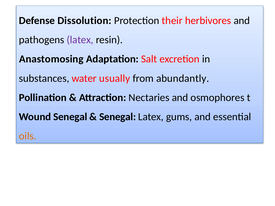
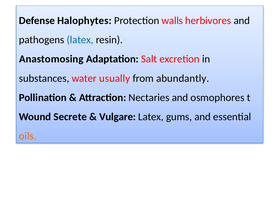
Dissolution: Dissolution -> Halophytes
their: their -> walls
latex at (80, 40) colour: purple -> blue
Wound Senegal: Senegal -> Secrete
Senegal at (118, 117): Senegal -> Vulgare
